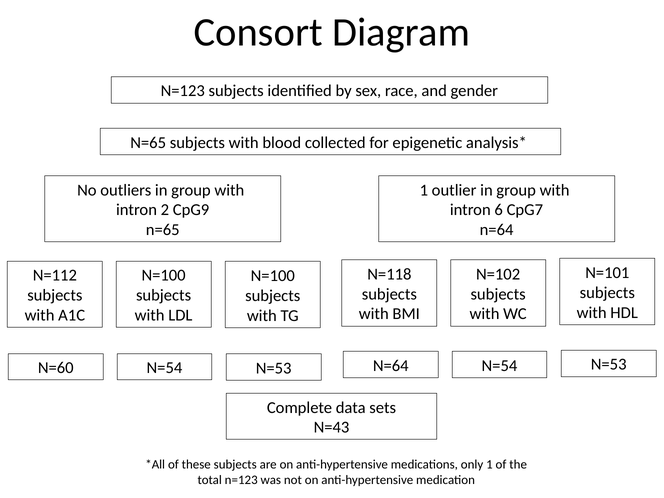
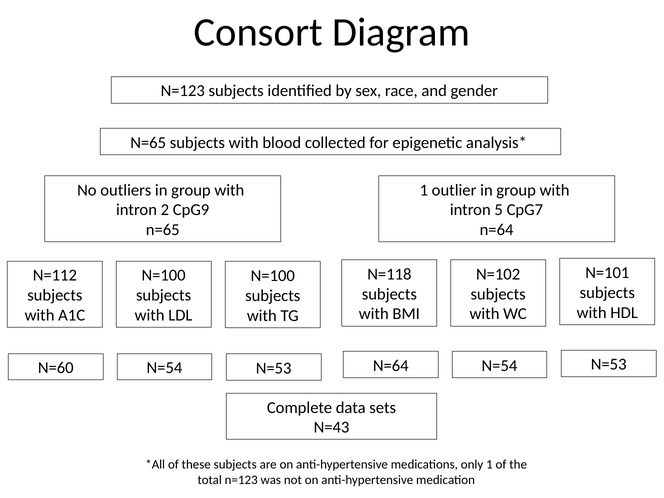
6: 6 -> 5
